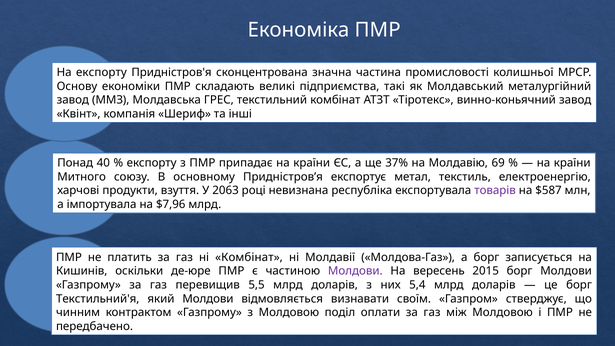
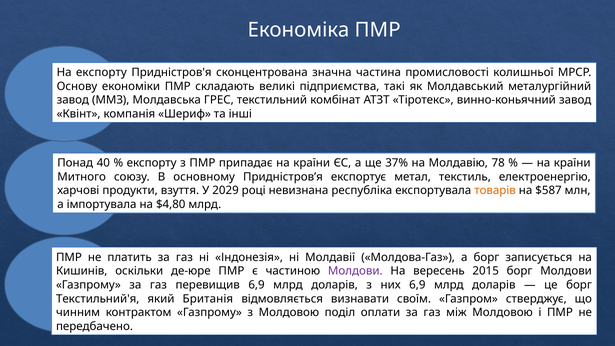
69: 69 -> 78
2063: 2063 -> 2029
товарів colour: purple -> orange
$7,96: $7,96 -> $4,80
ні Комбінат: Комбінат -> Індонезія
перевищив 5,5: 5,5 -> 6,9
них 5,4: 5,4 -> 6,9
який Молдови: Молдови -> Британія
